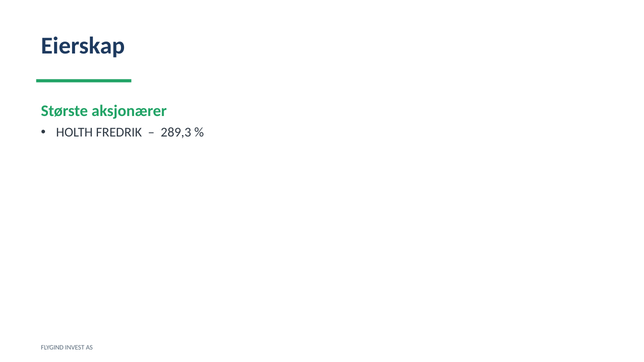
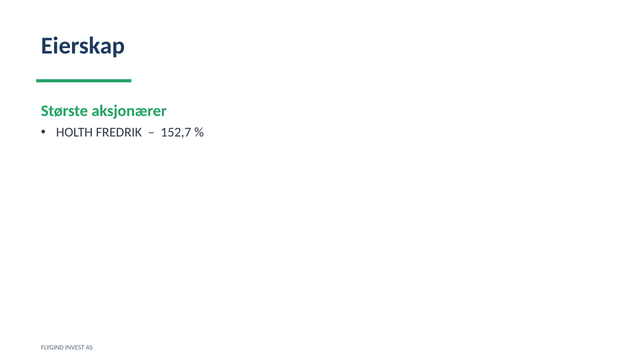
289,3: 289,3 -> 152,7
